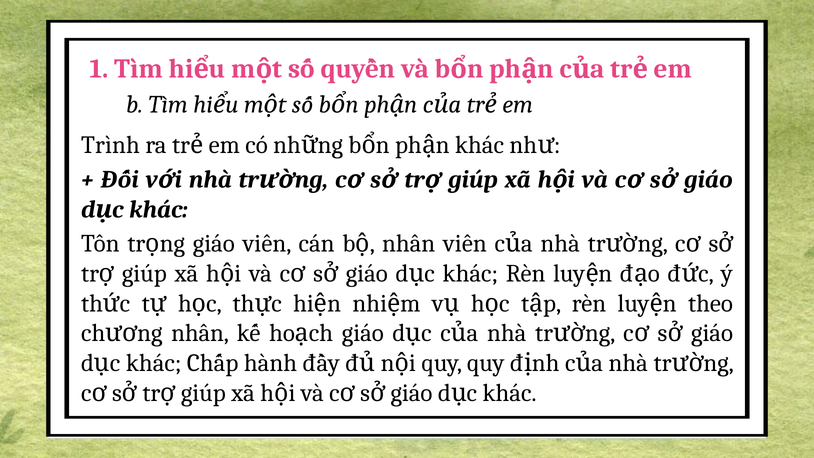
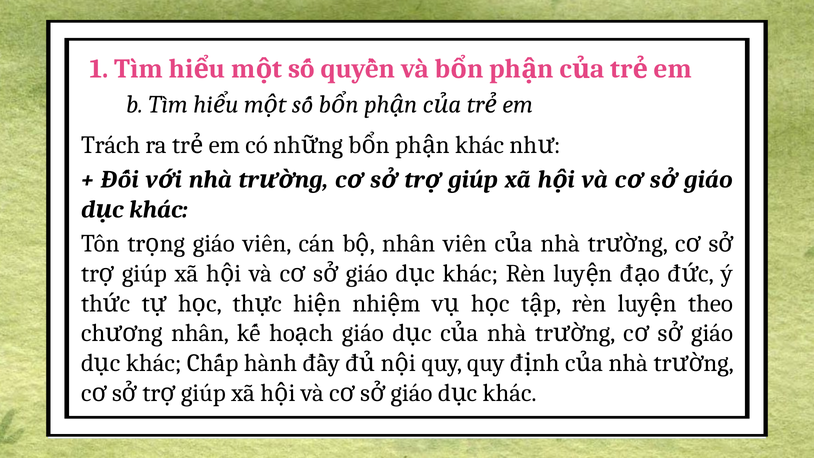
Trình: Trình -> Trách
